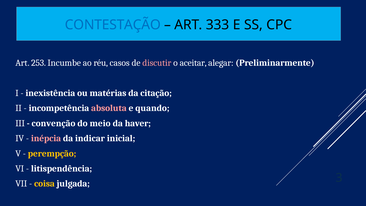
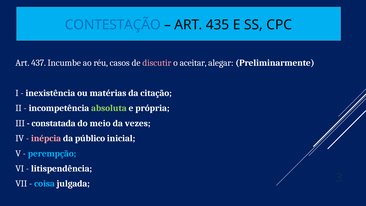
333: 333 -> 435
253: 253 -> 437
absoluta colour: pink -> light green
quando: quando -> própria
convenção: convenção -> constatada
haver: haver -> vezes
indicar: indicar -> público
perempção colour: yellow -> light blue
coisa colour: yellow -> light blue
